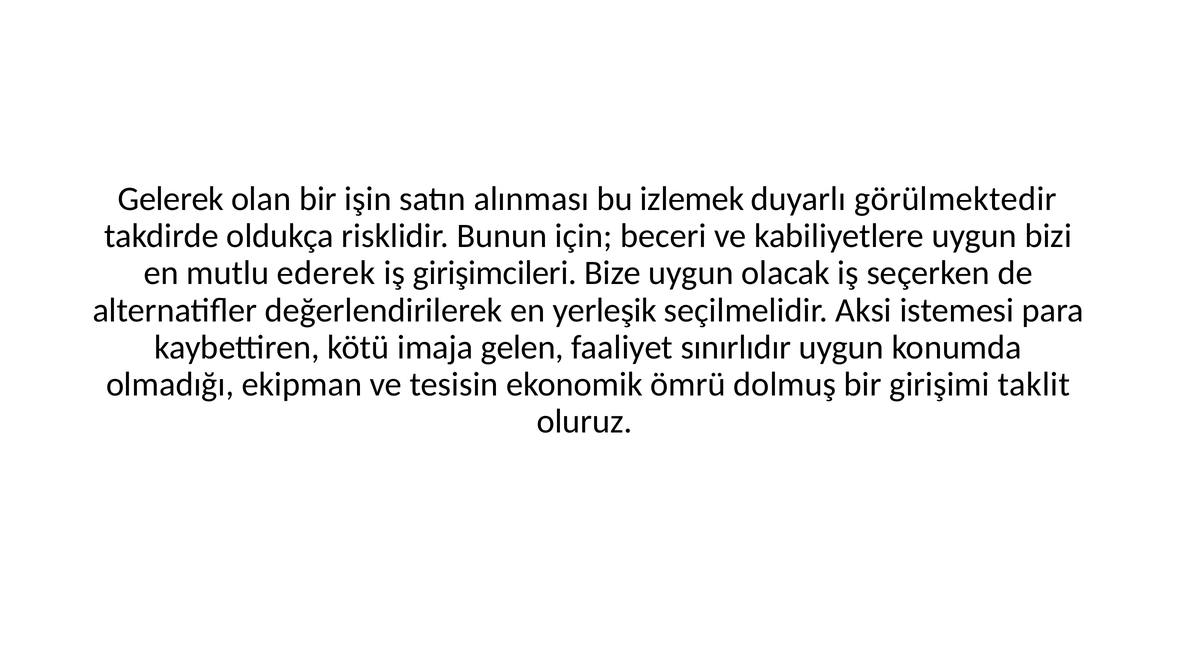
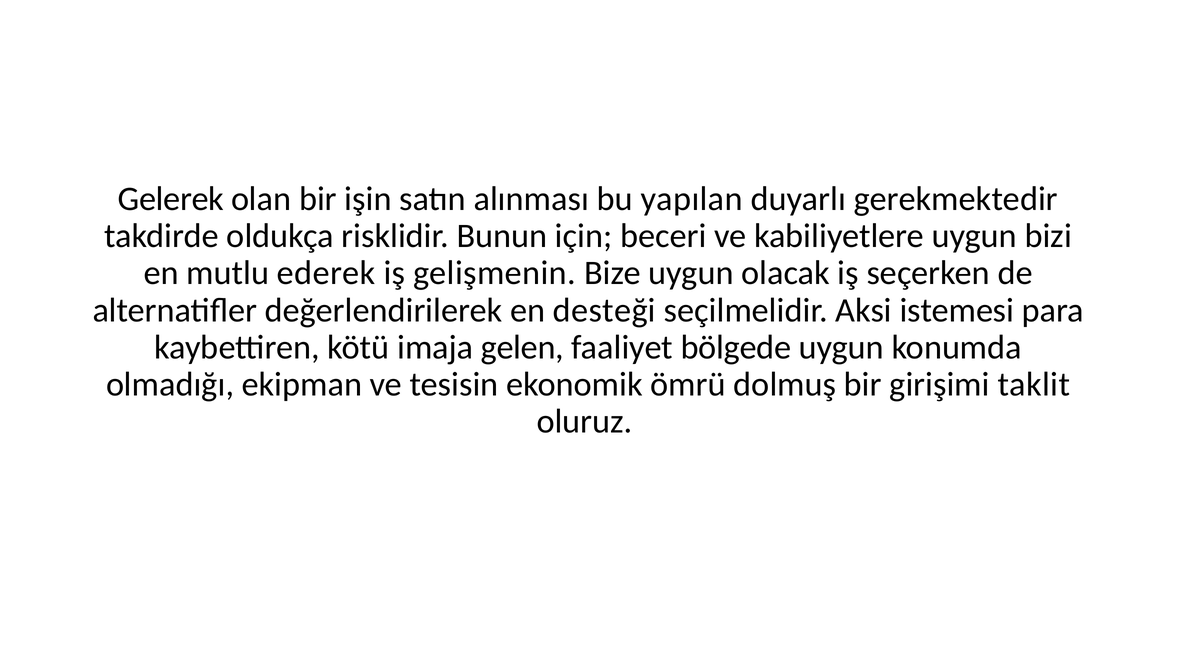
izlemek: izlemek -> yapılan
görülmektedir: görülmektedir -> gerekmektedir
girişimcileri: girişimcileri -> gelişmenin
yerleşik: yerleşik -> desteği
sınırlıdır: sınırlıdır -> bölgede
